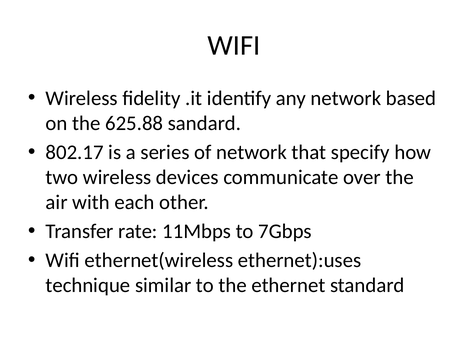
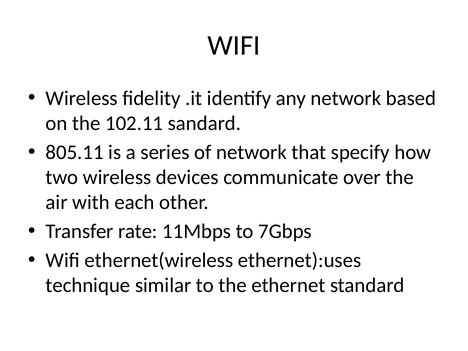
625.88: 625.88 -> 102.11
802.17: 802.17 -> 805.11
